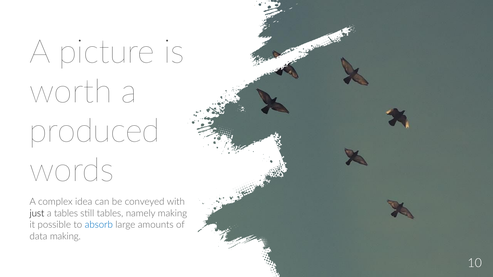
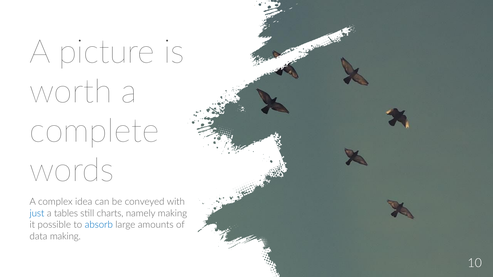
produced: produced -> complete
just colour: black -> blue
still tables: tables -> charts
